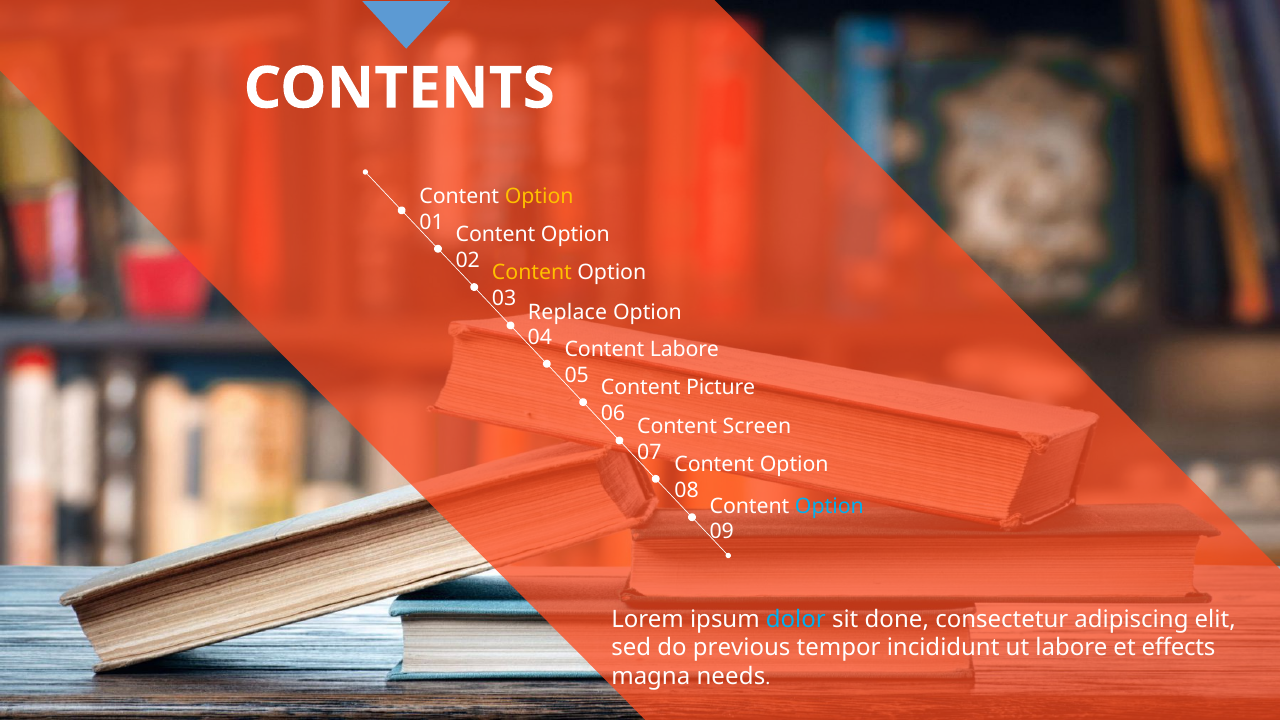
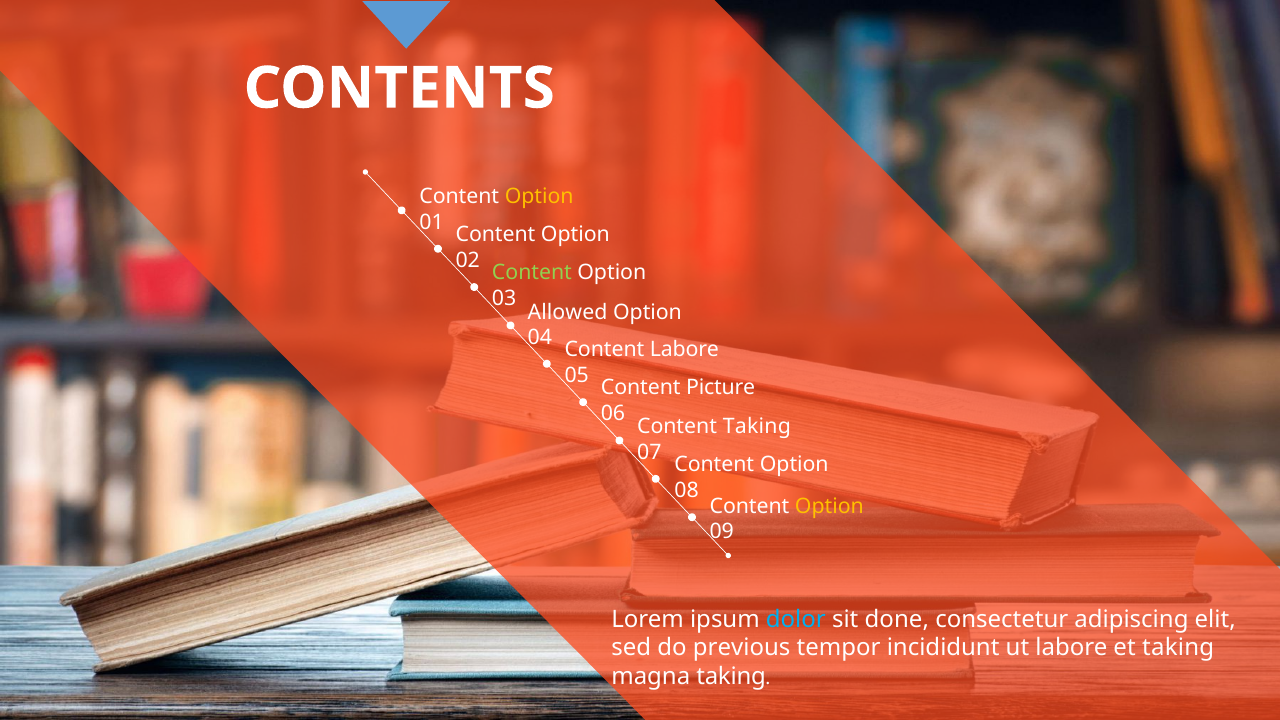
Content at (532, 273) colour: yellow -> light green
Replace: Replace -> Allowed
Content Screen: Screen -> Taking
Option at (829, 506) colour: light blue -> yellow
et effects: effects -> taking
magna needs: needs -> taking
